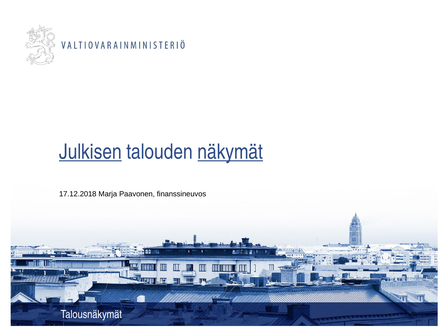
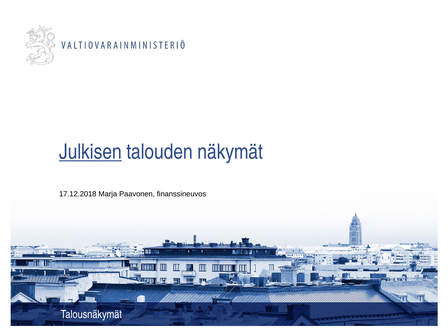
näkymät underline: present -> none
